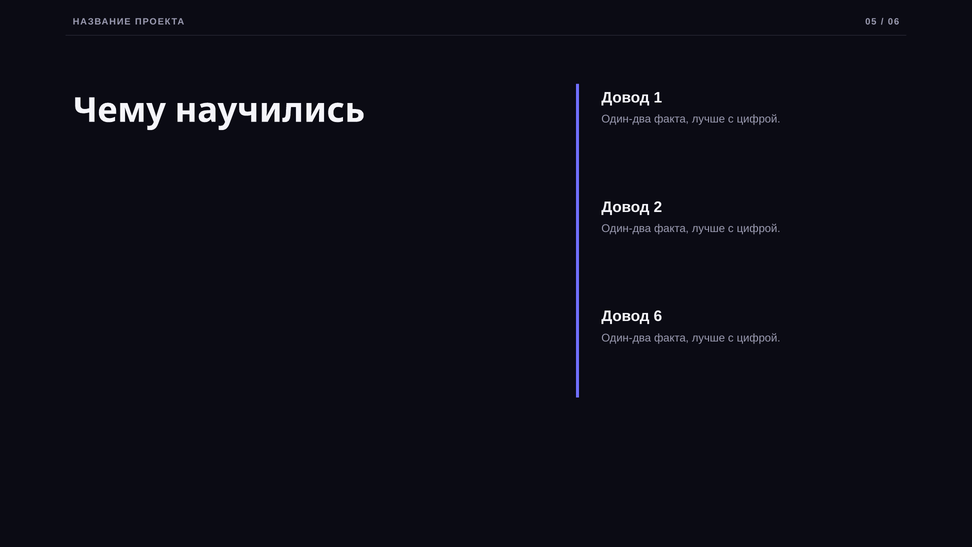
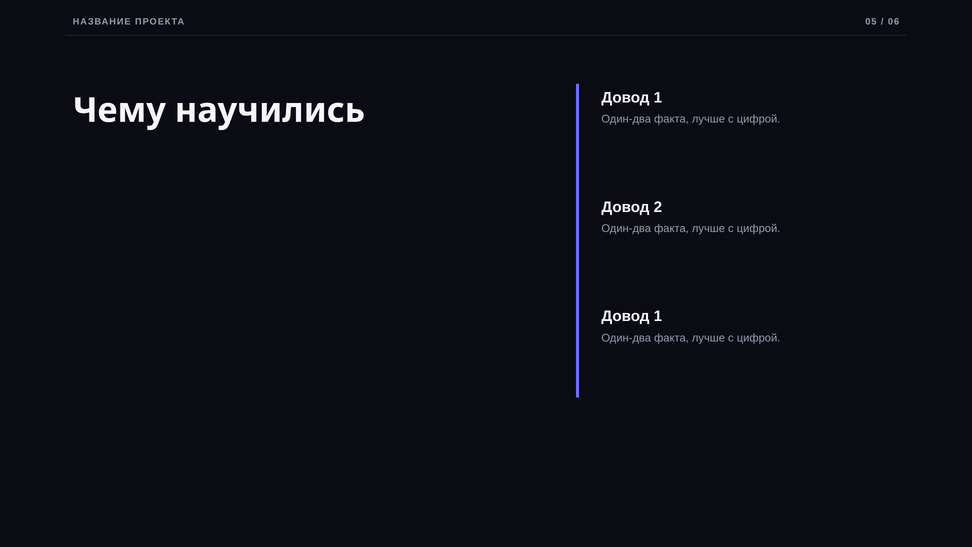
6 at (658, 316): 6 -> 1
